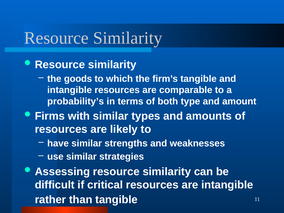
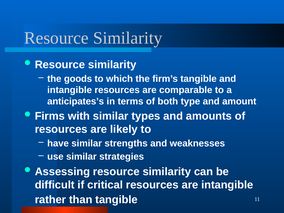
probability’s: probability’s -> anticipates’s
